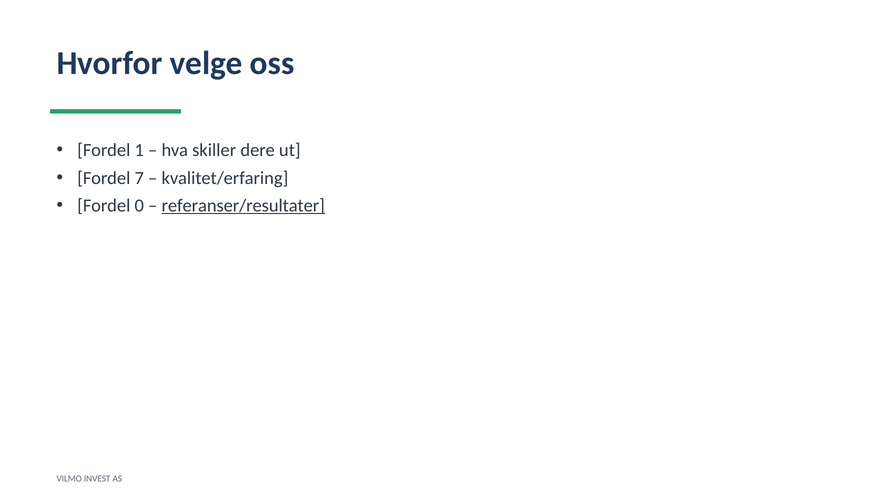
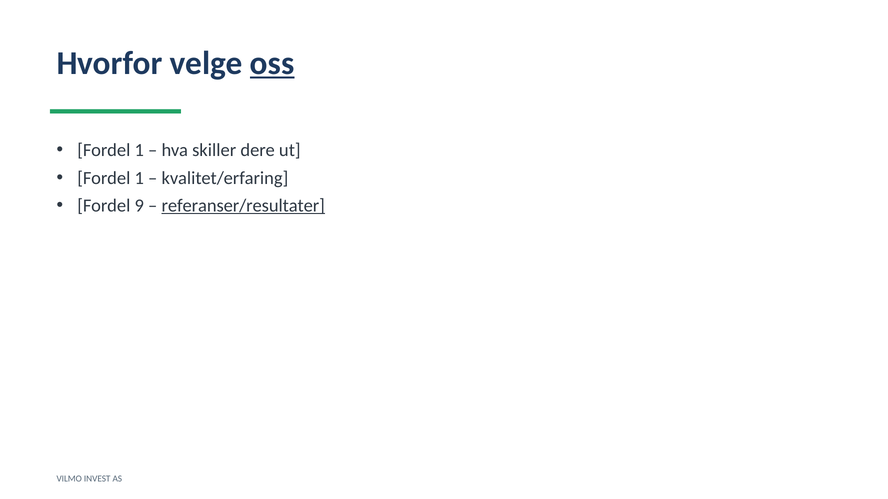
oss underline: none -> present
7 at (139, 178): 7 -> 1
0: 0 -> 9
